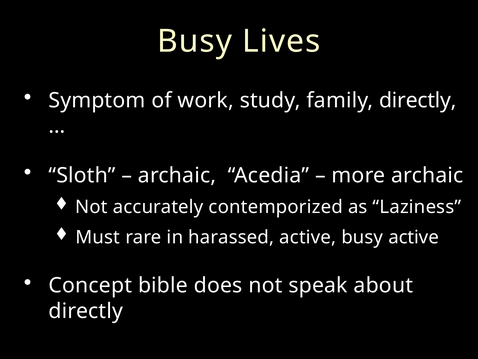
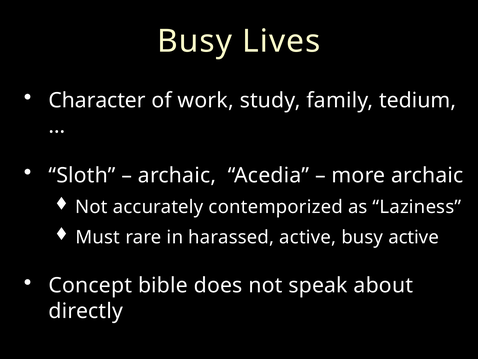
Symptom: Symptom -> Character
family directly: directly -> tedium
